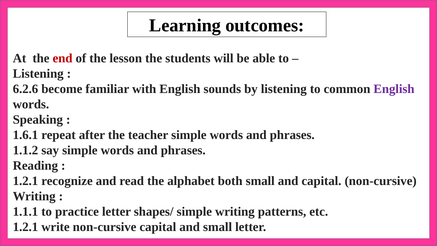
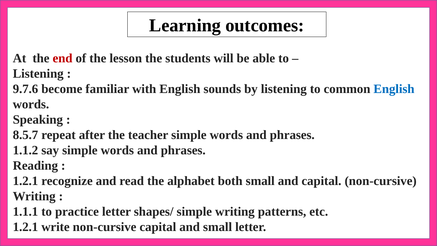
6.2.6: 6.2.6 -> 9.7.6
English at (394, 89) colour: purple -> blue
1.6.1: 1.6.1 -> 8.5.7
